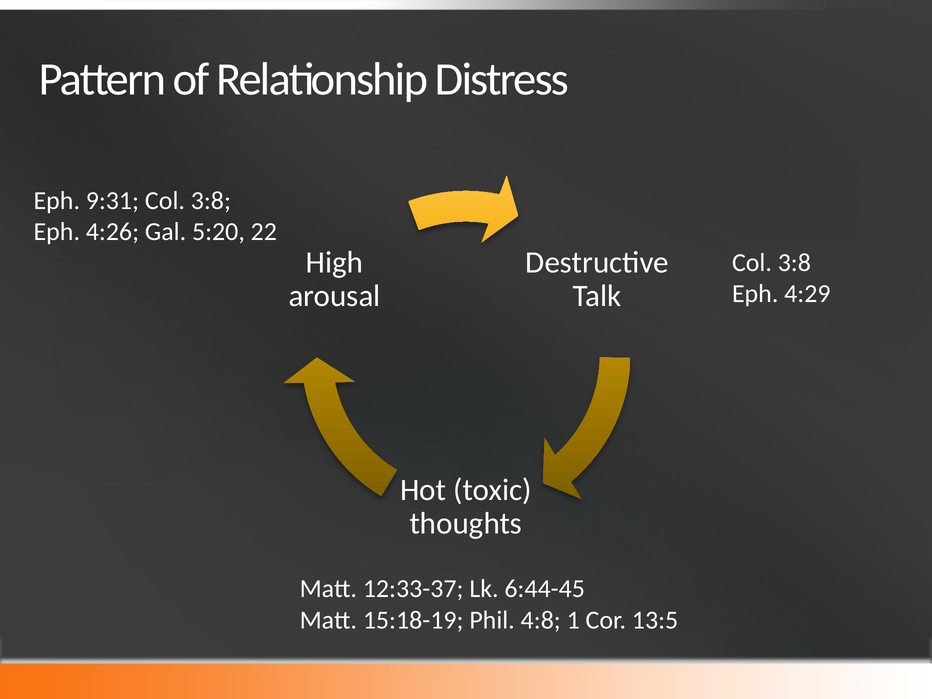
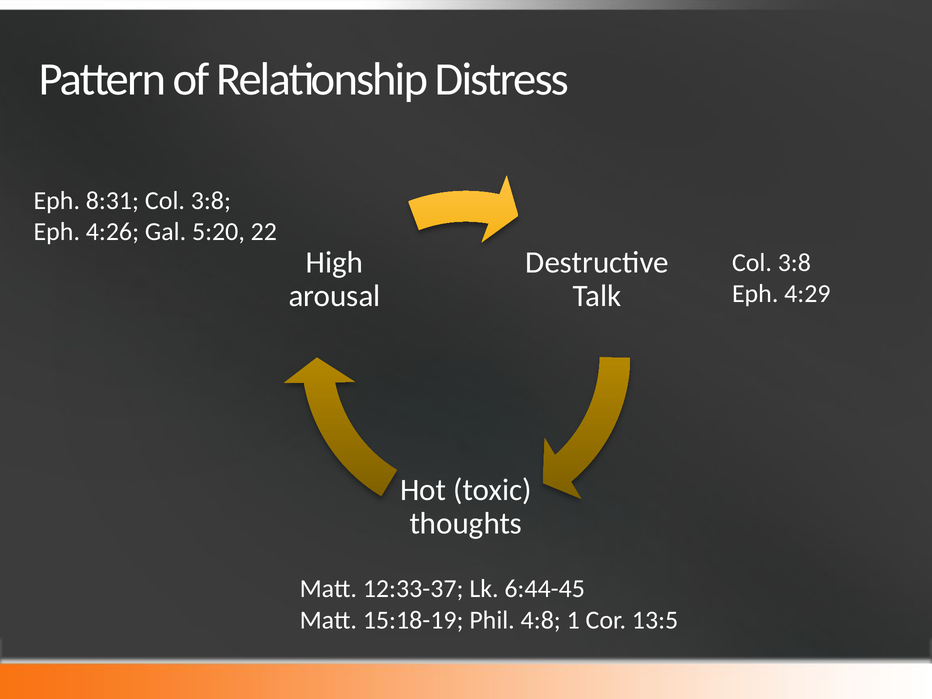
9:31: 9:31 -> 8:31
